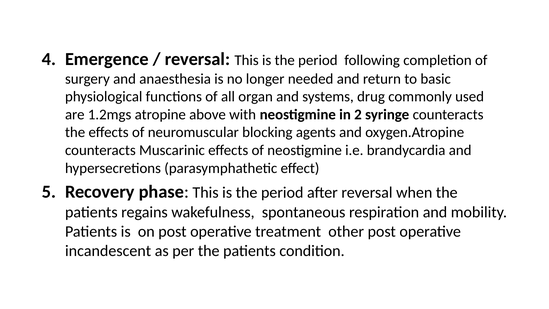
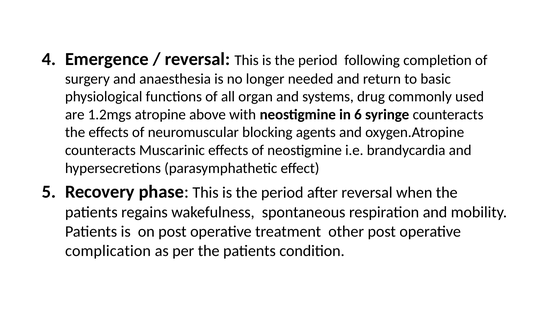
2: 2 -> 6
incandescent: incandescent -> complication
